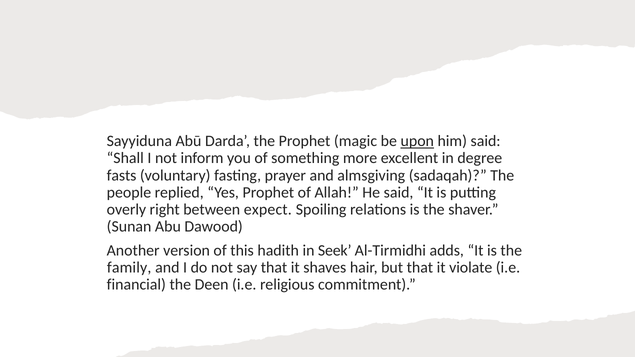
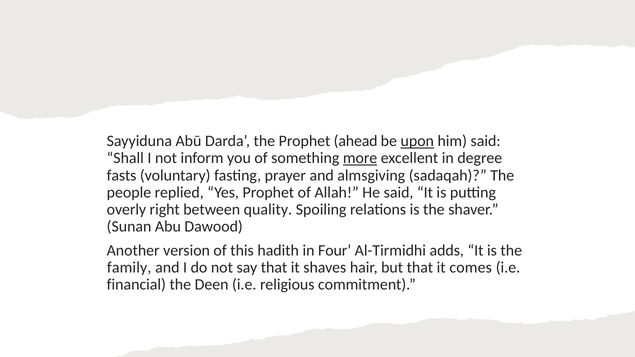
magic: magic -> ahead
more underline: none -> present
expect: expect -> quality
Seek: Seek -> Four
violate: violate -> comes
